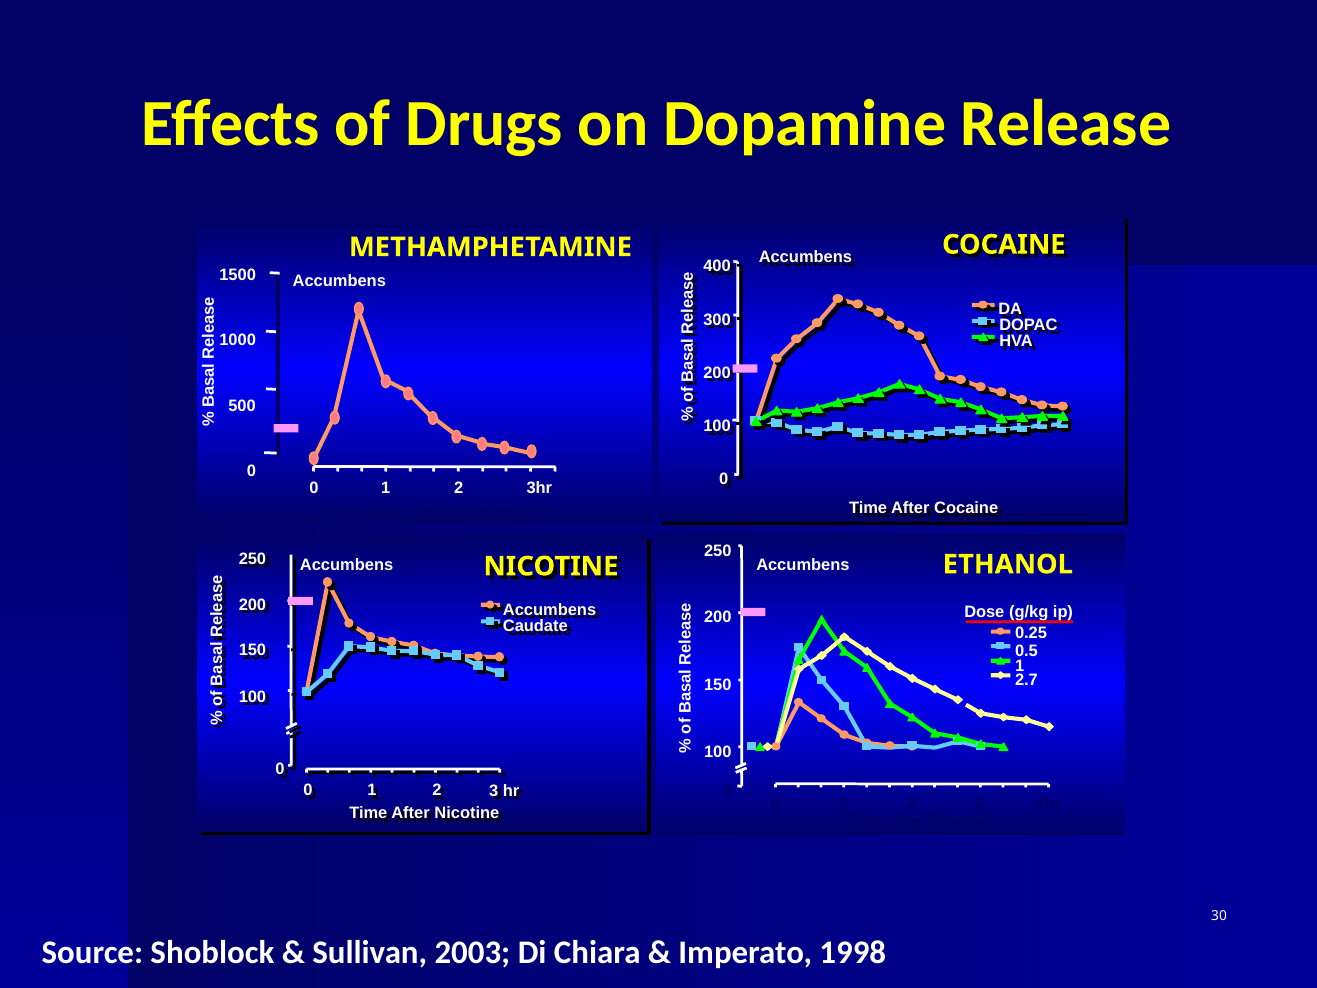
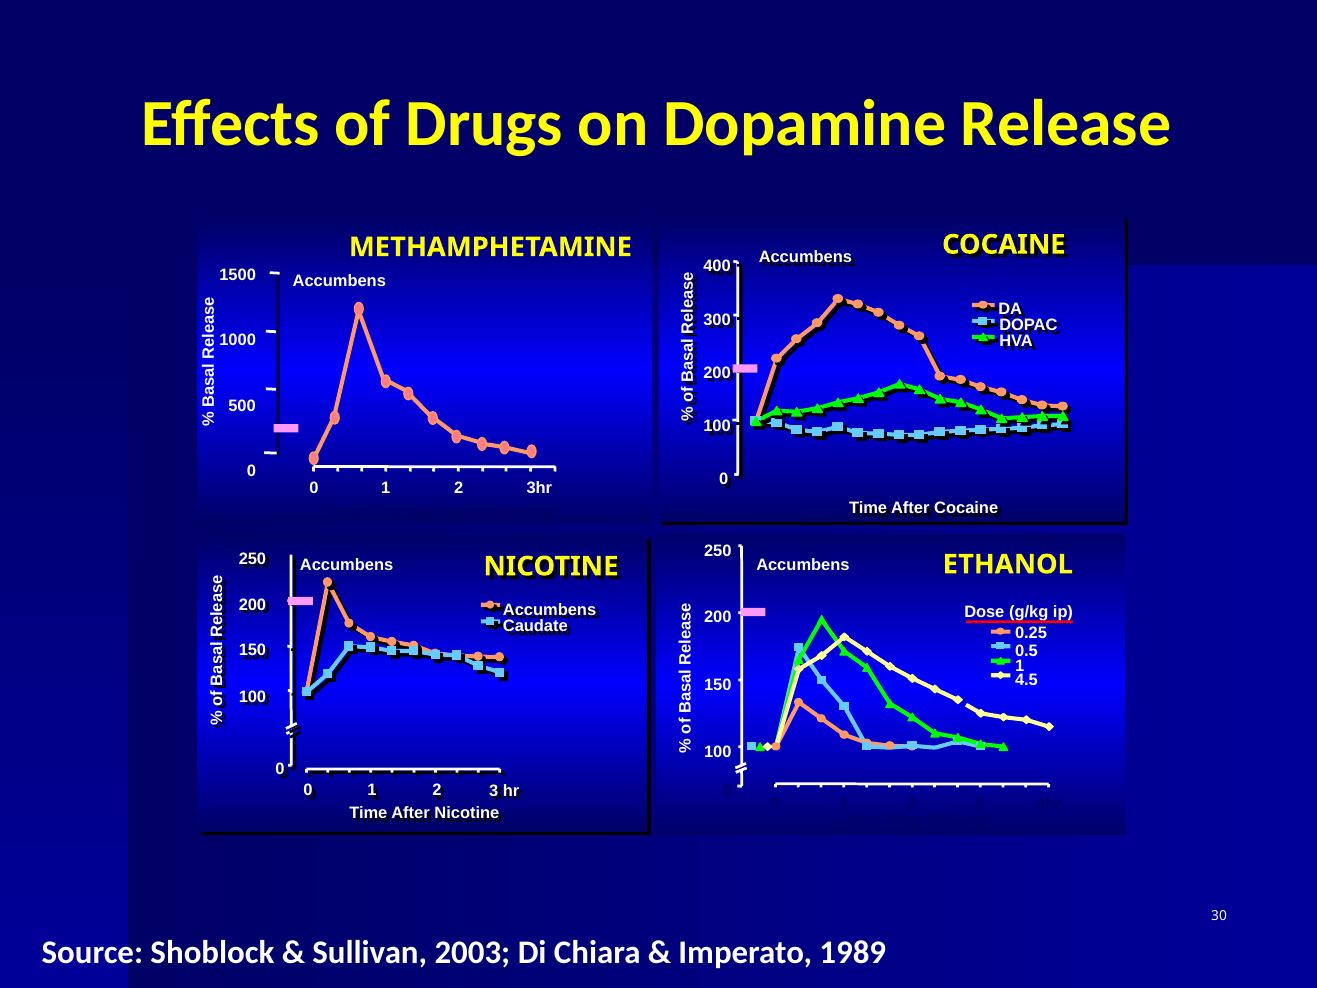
2.7: 2.7 -> 4.5
1998: 1998 -> 1989
